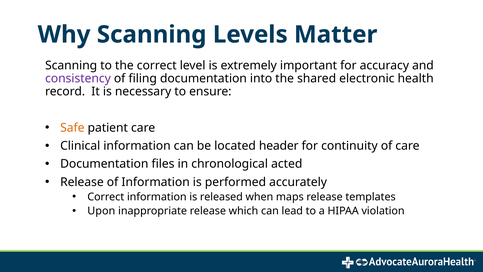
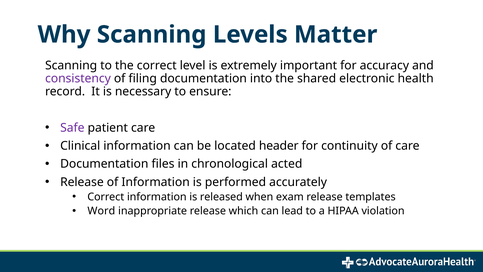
Safe colour: orange -> purple
maps: maps -> exam
Upon: Upon -> Word
